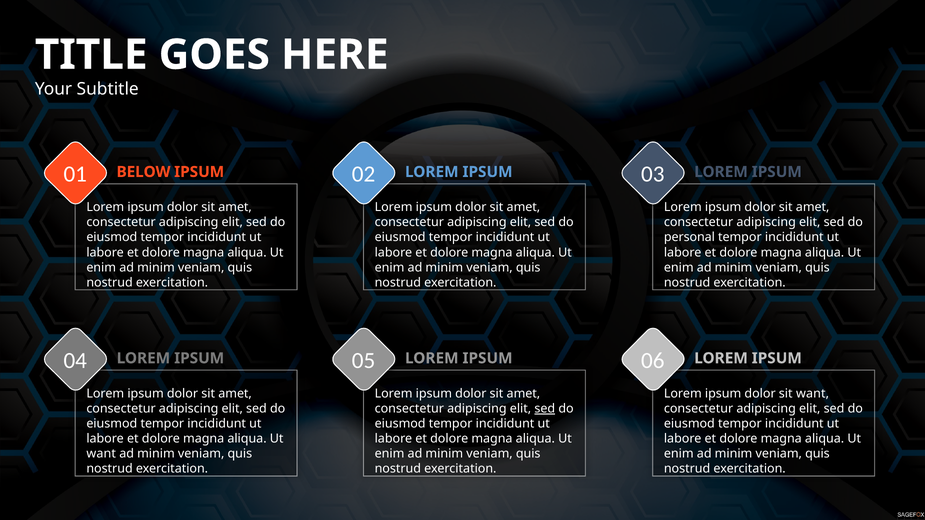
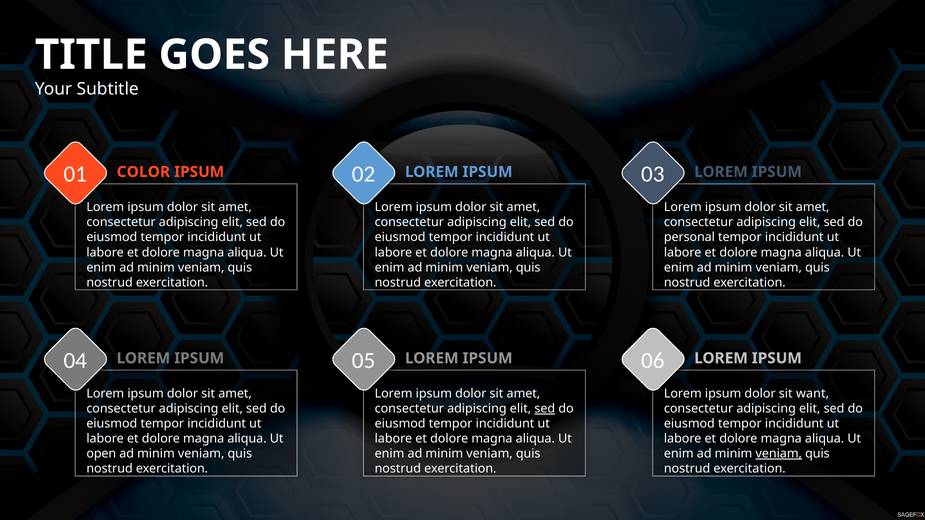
BELOW: BELOW -> COLOR
want at (101, 454): want -> open
veniam at (779, 454) underline: none -> present
